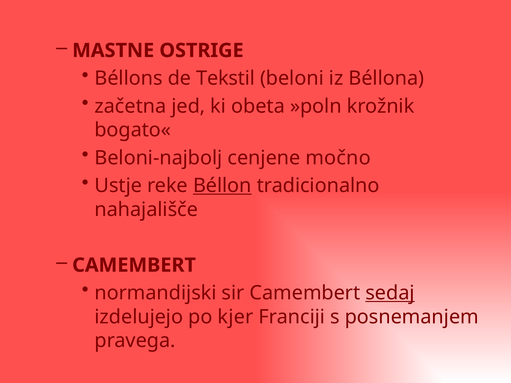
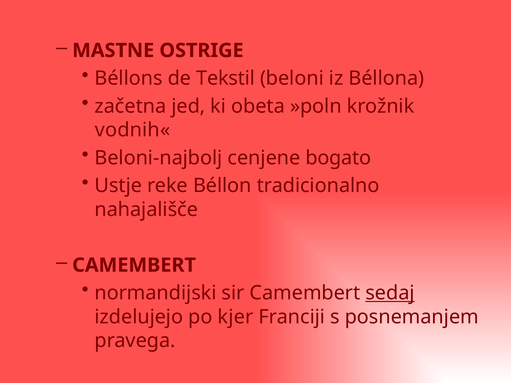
bogato«: bogato« -> vodnih«
močno: močno -> bogato
Béllon underline: present -> none
